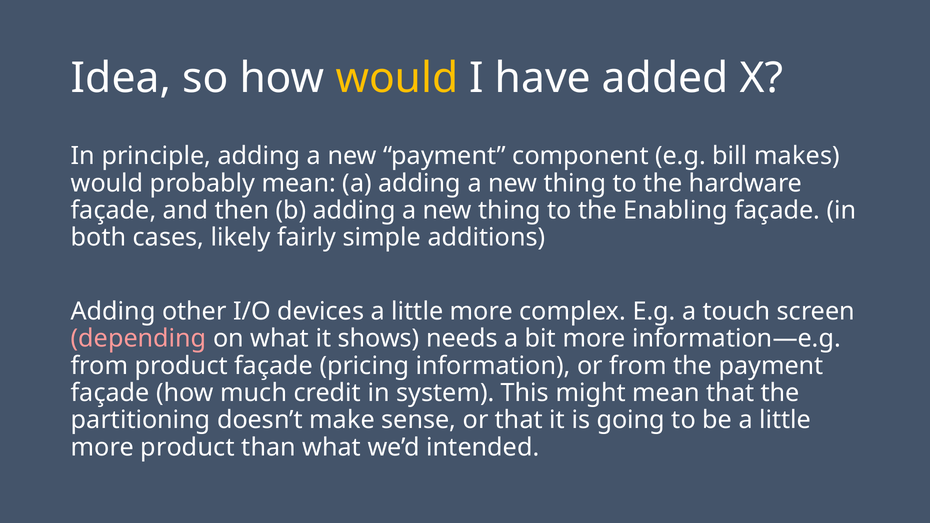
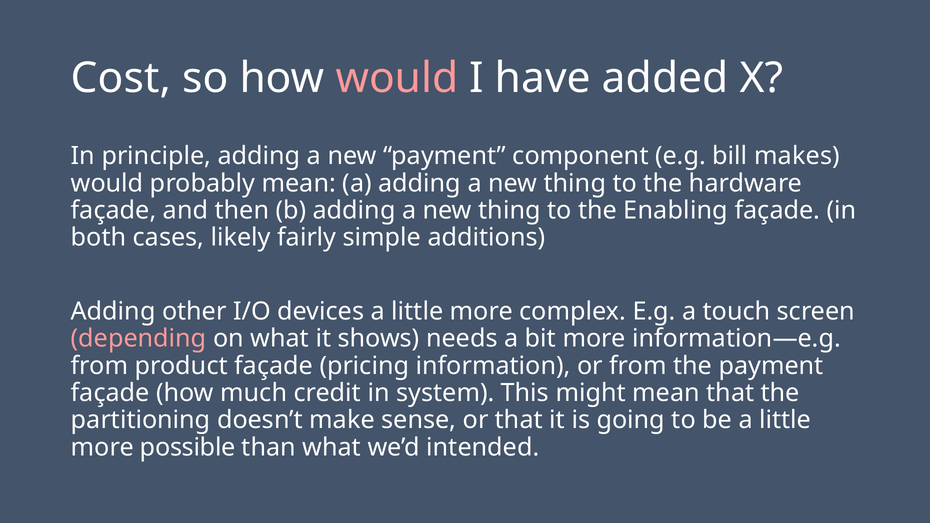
Idea: Idea -> Cost
would at (397, 78) colour: yellow -> pink
more product: product -> possible
